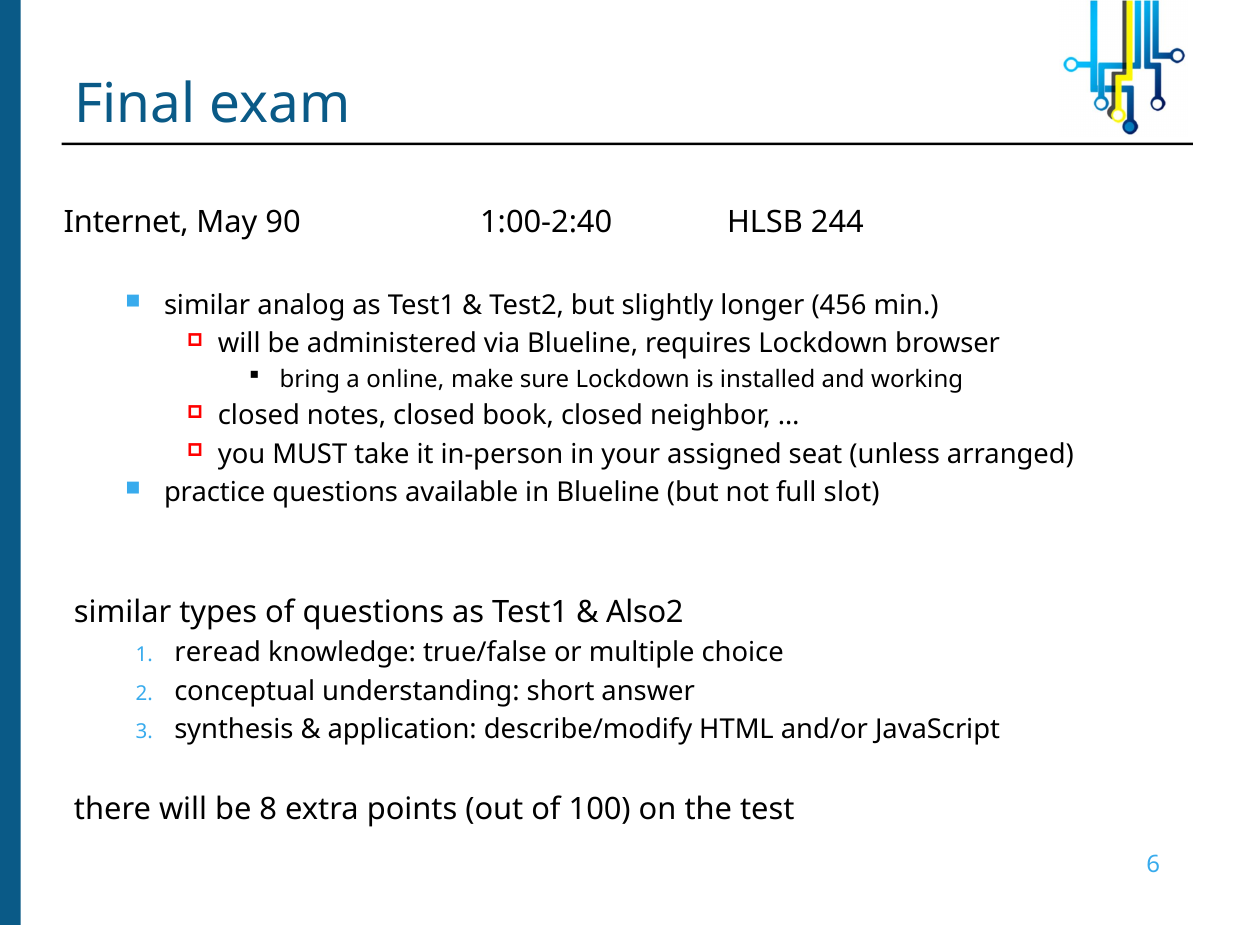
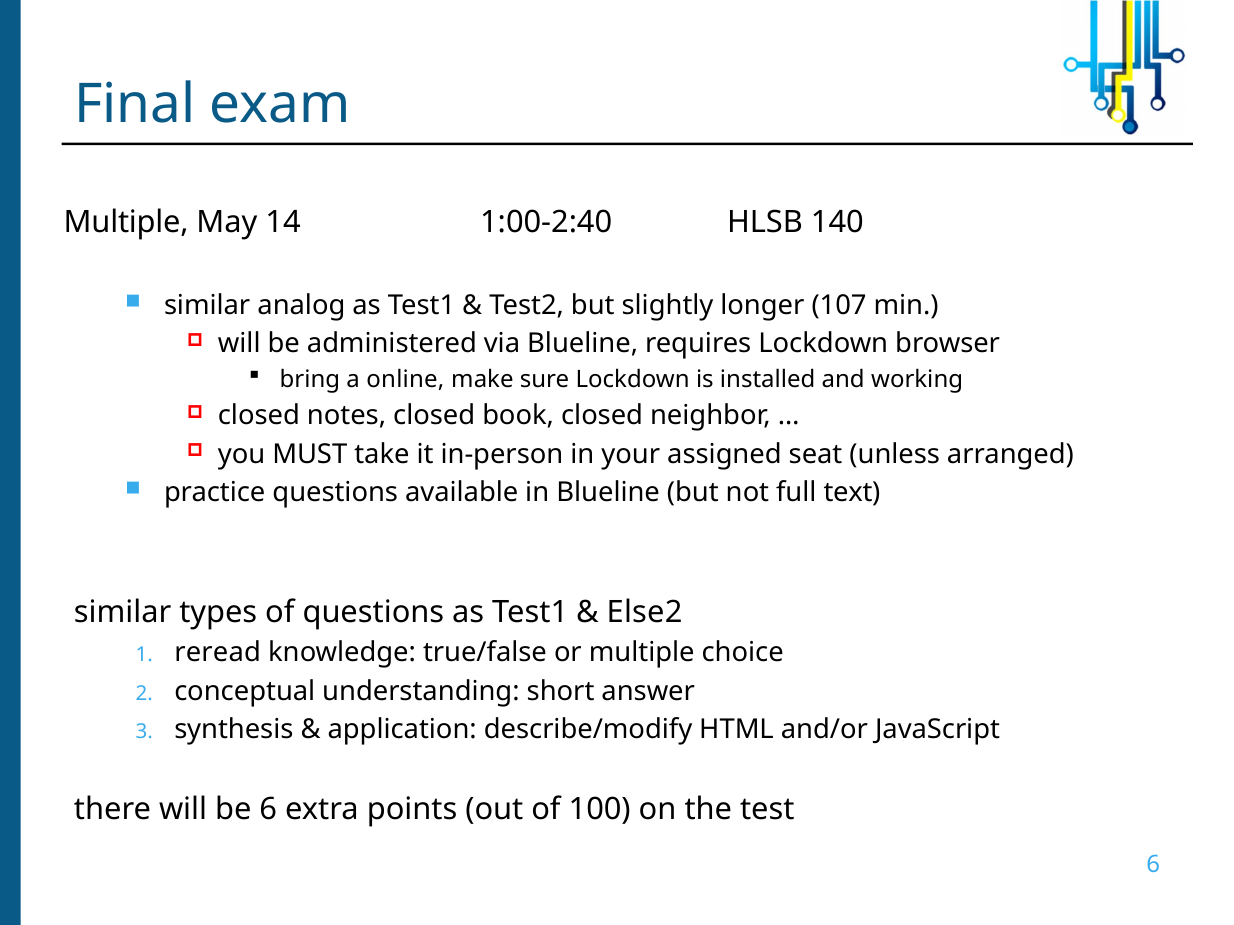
Internet at (126, 222): Internet -> Multiple
90: 90 -> 14
244: 244 -> 140
456: 456 -> 107
slot: slot -> text
Also2: Also2 -> Else2
be 8: 8 -> 6
